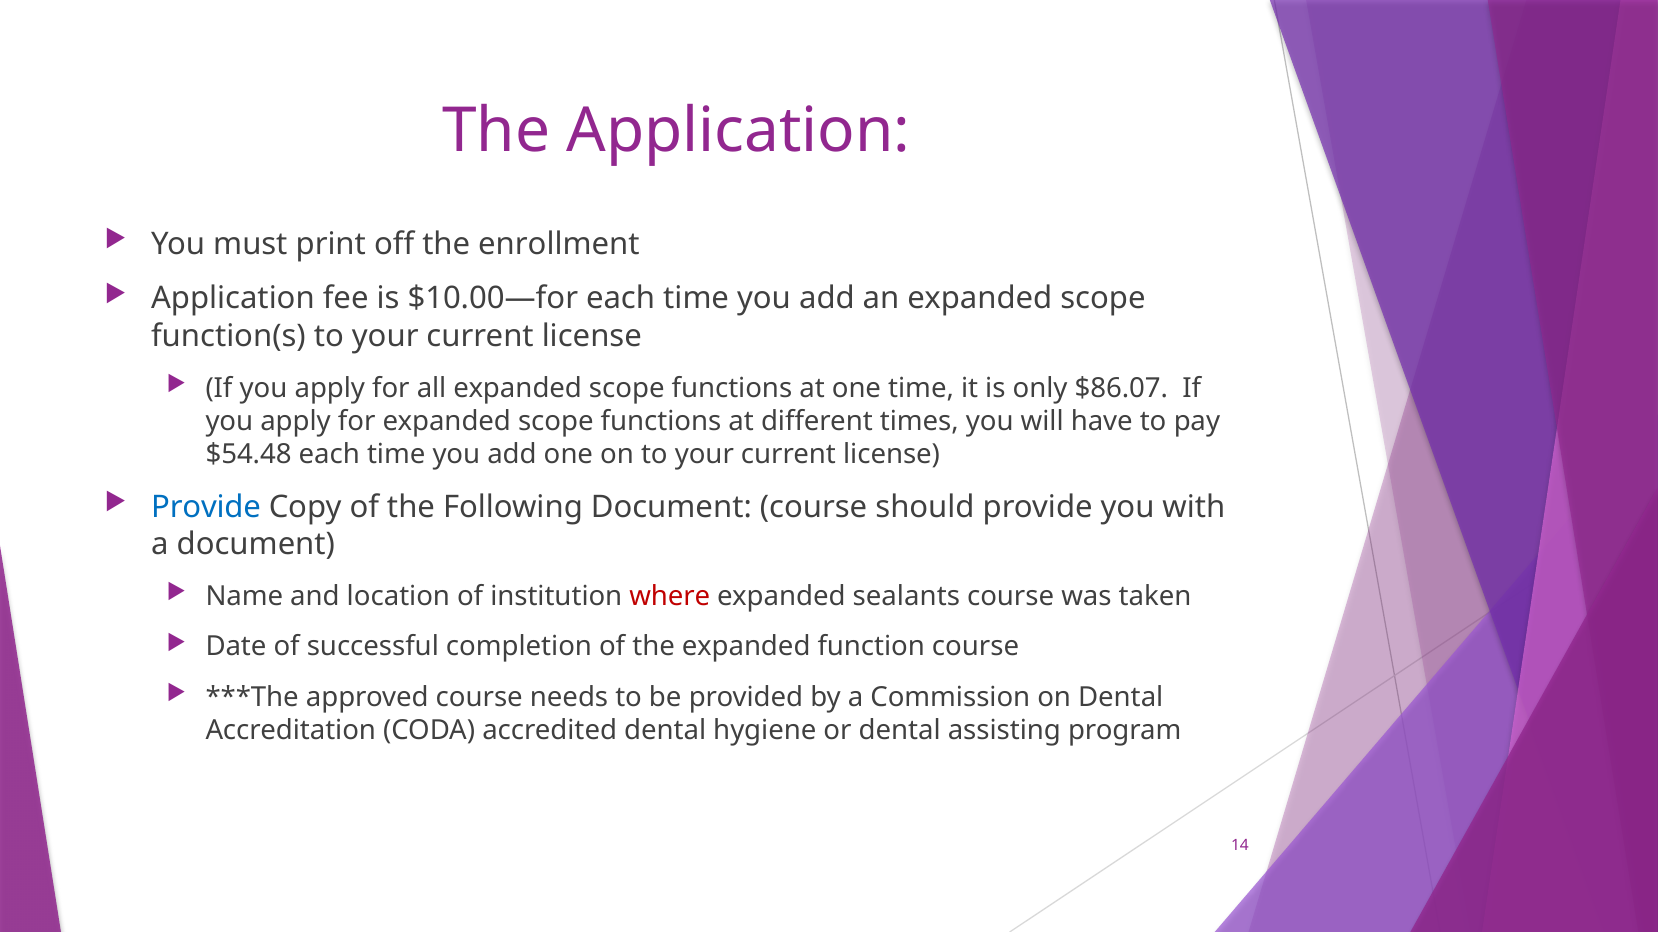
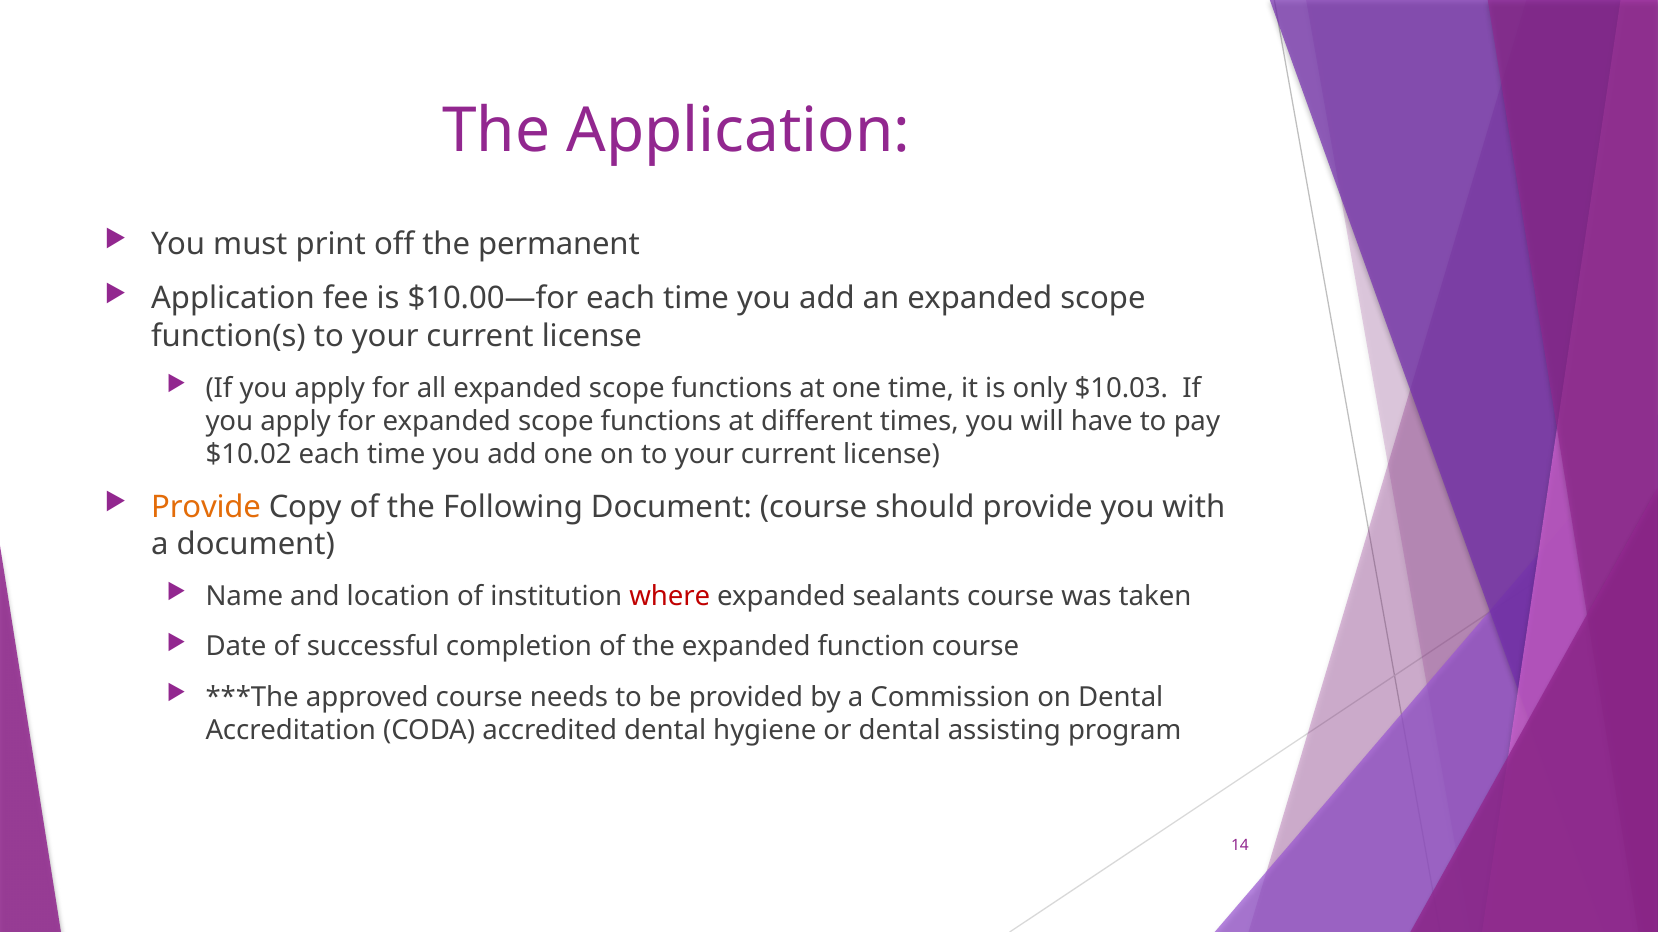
enrollment: enrollment -> permanent
$86.07: $86.07 -> $10.03
$54.48: $54.48 -> $10.02
Provide at (206, 507) colour: blue -> orange
